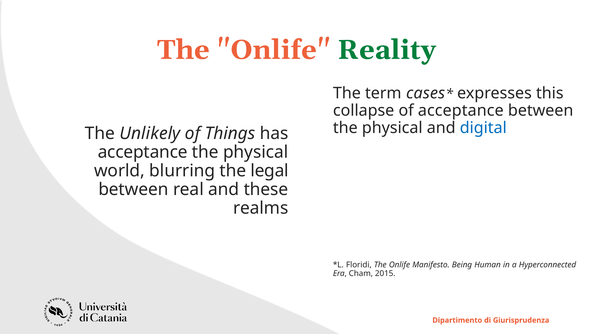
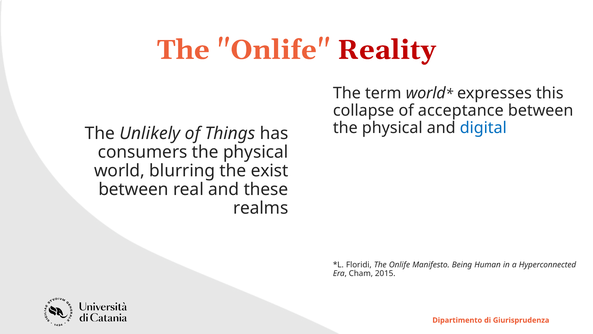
Reality colour: green -> red
term cases: cases -> world
acceptance at (143, 152): acceptance -> consumers
legal: legal -> exist
